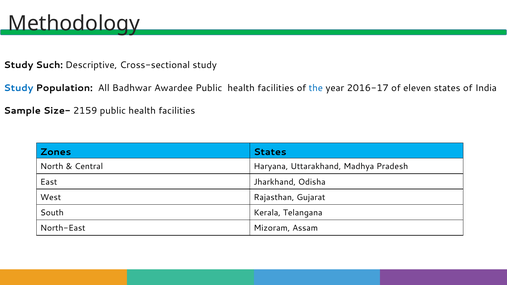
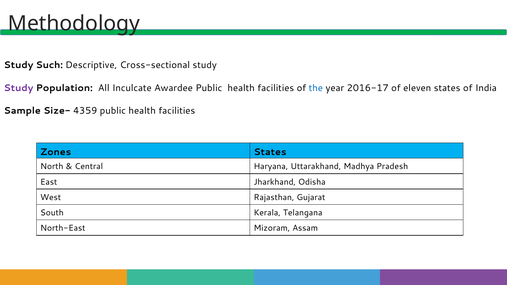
Study at (19, 88) colour: blue -> purple
Badhwar: Badhwar -> Inculcate
2159: 2159 -> 4359
